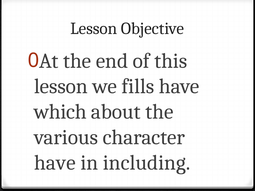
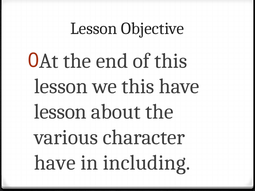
we fills: fills -> this
which at (60, 112): which -> lesson
